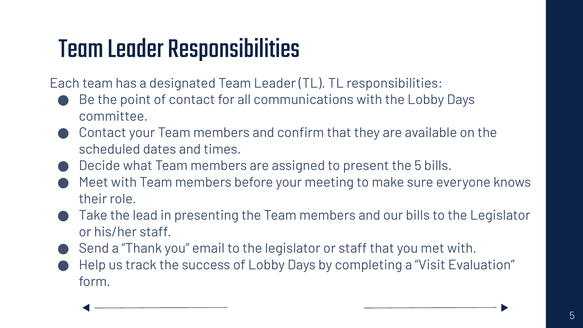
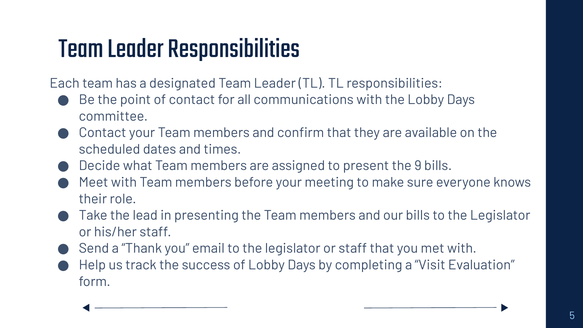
the 5: 5 -> 9
